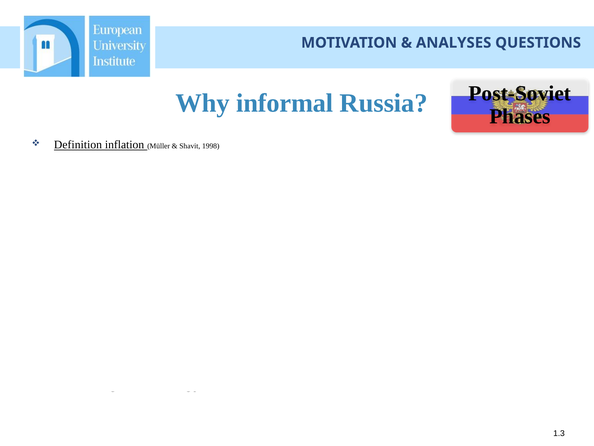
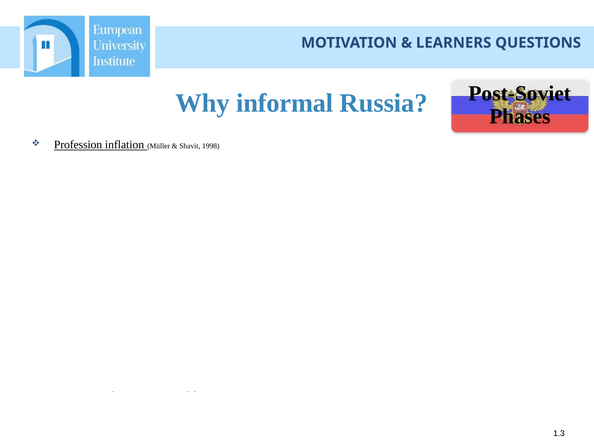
ANALYSES: ANALYSES -> LEARNERS
Definition: Definition -> Profession
